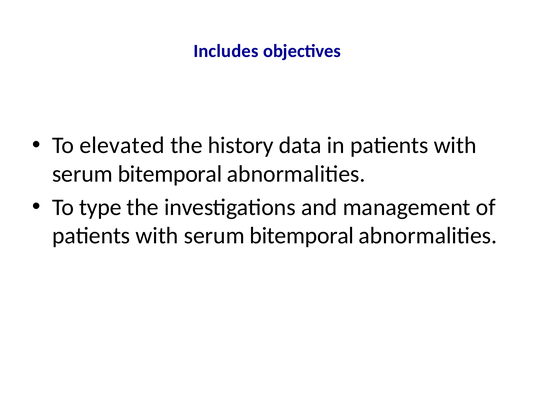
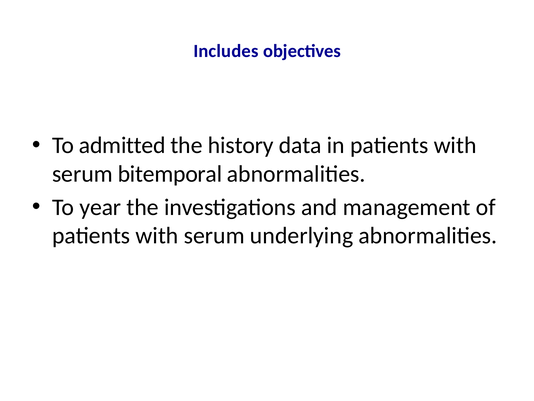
elevated: elevated -> admitted
type: type -> year
bitemporal at (302, 235): bitemporal -> underlying
